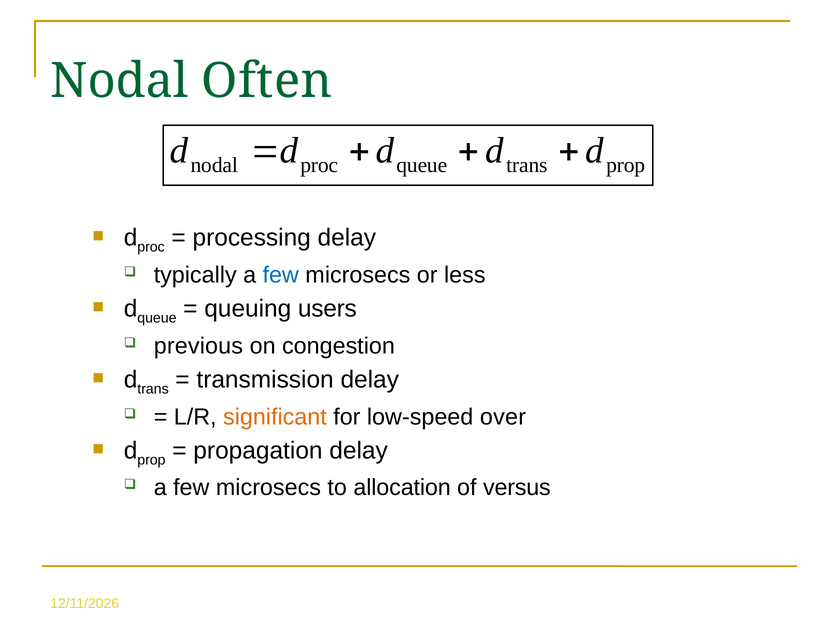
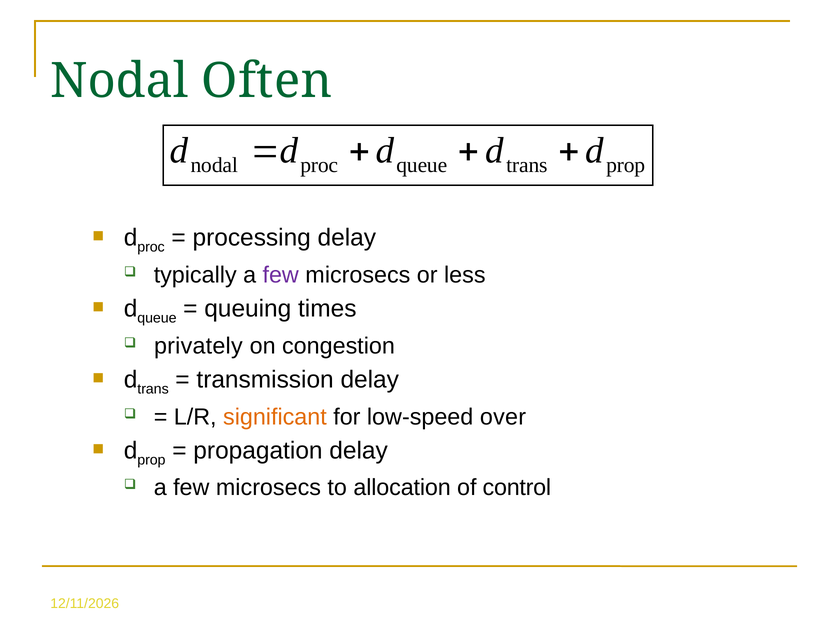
few at (281, 275) colour: blue -> purple
users: users -> times
previous: previous -> privately
versus: versus -> control
